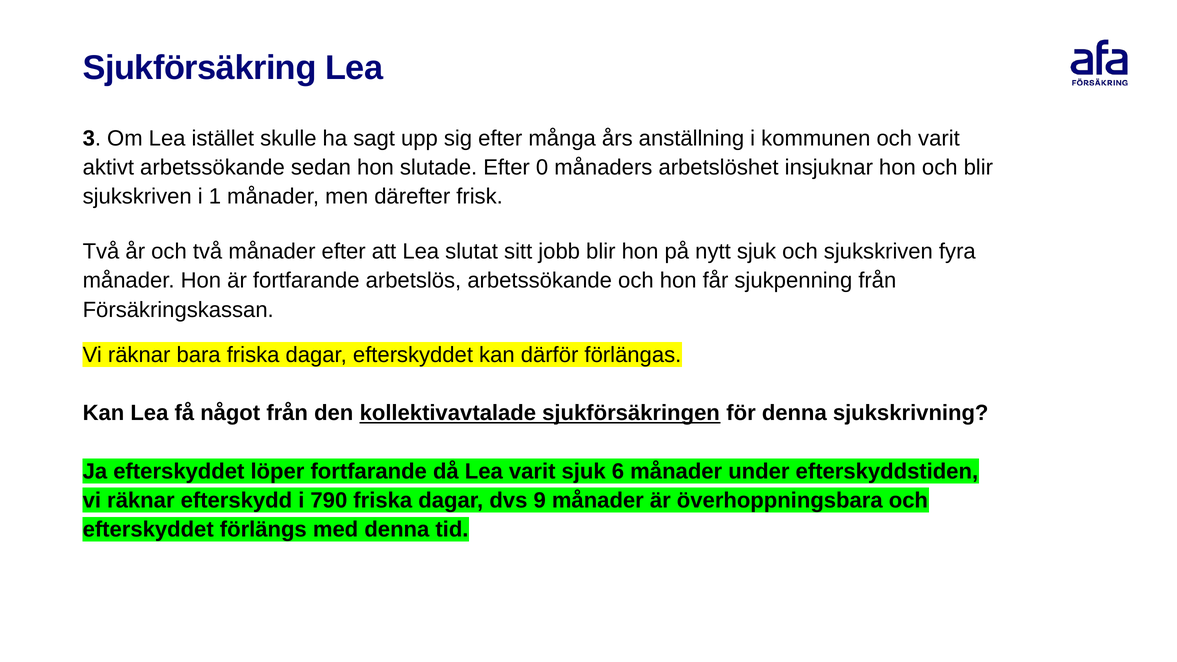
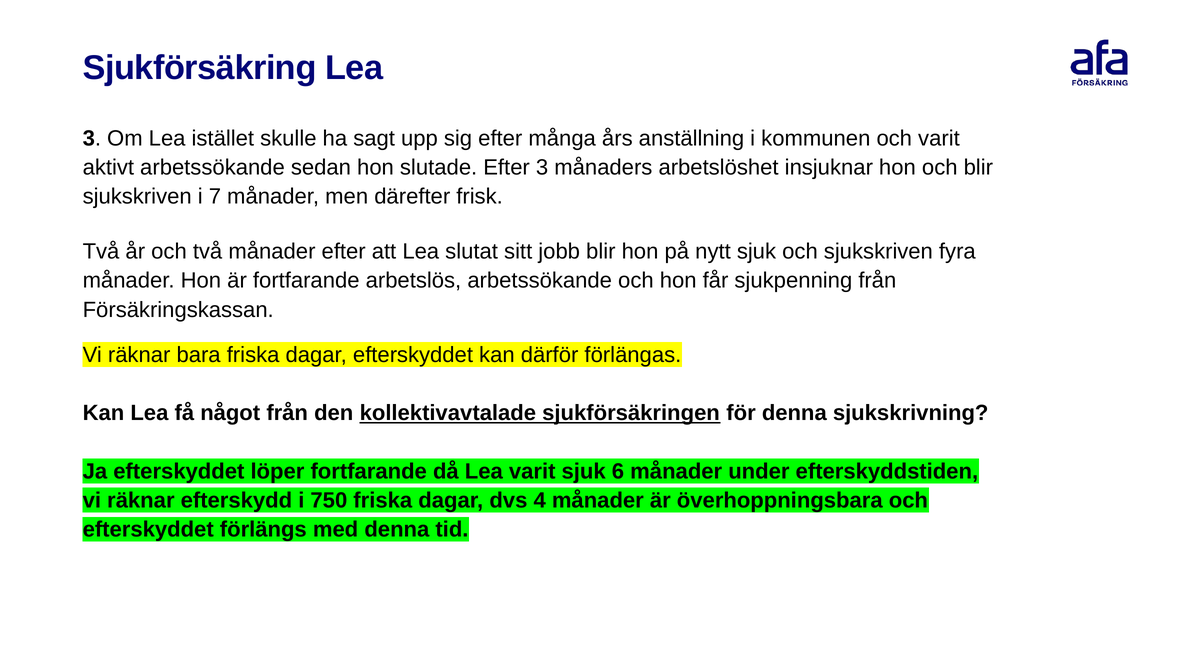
Efter 0: 0 -> 3
1: 1 -> 7
790: 790 -> 750
9: 9 -> 4
